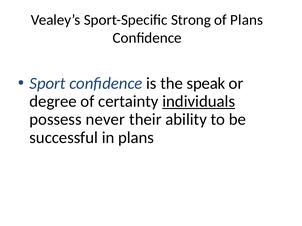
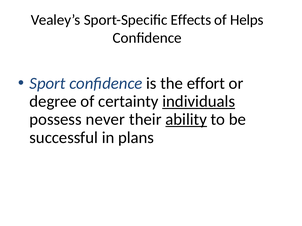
Strong: Strong -> Effects
of Plans: Plans -> Helps
speak: speak -> effort
ability underline: none -> present
